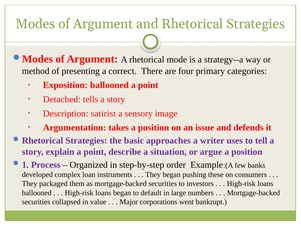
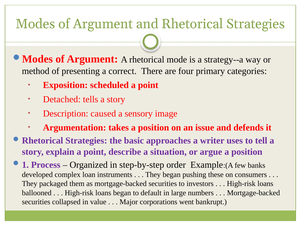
Exposition ballooned: ballooned -> scheduled
satirist: satirist -> caused
